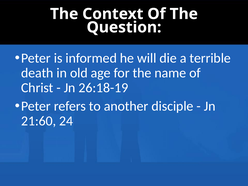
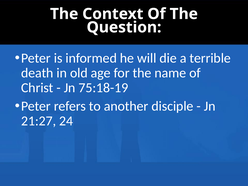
26:18-19: 26:18-19 -> 75:18-19
21:60: 21:60 -> 21:27
